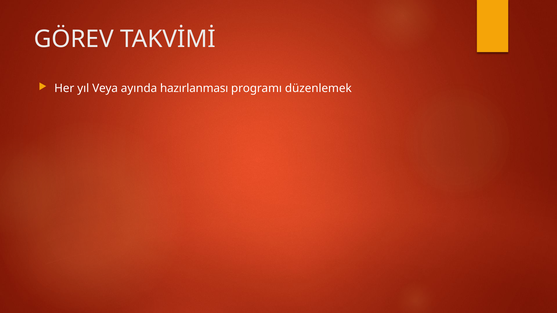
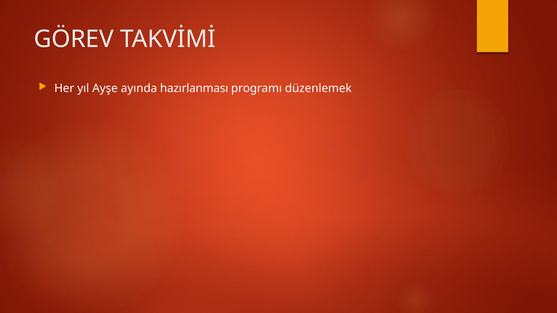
Veya: Veya -> Ayşe
